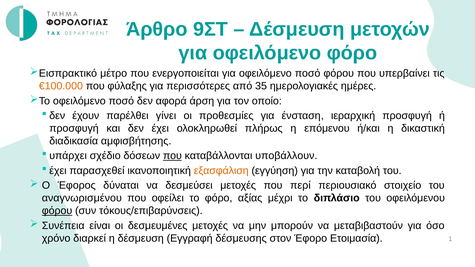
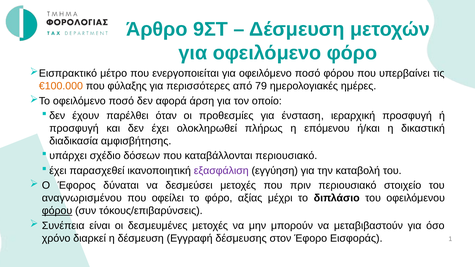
35: 35 -> 79
γίνει: γίνει -> όταν
που at (172, 156) underline: present -> none
καταβάλλονται υποβάλλουν: υποβάλλουν -> περιουσιακό
εξασφάλιση colour: orange -> purple
περί: περί -> πριν
Ετοιμασία: Ετοιμασία -> Εισφοράς
